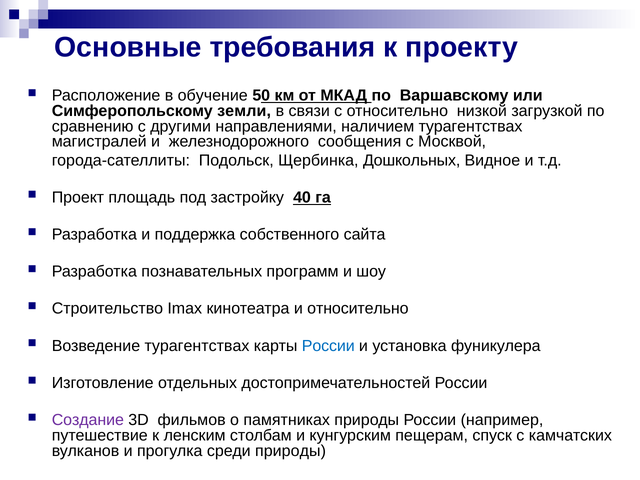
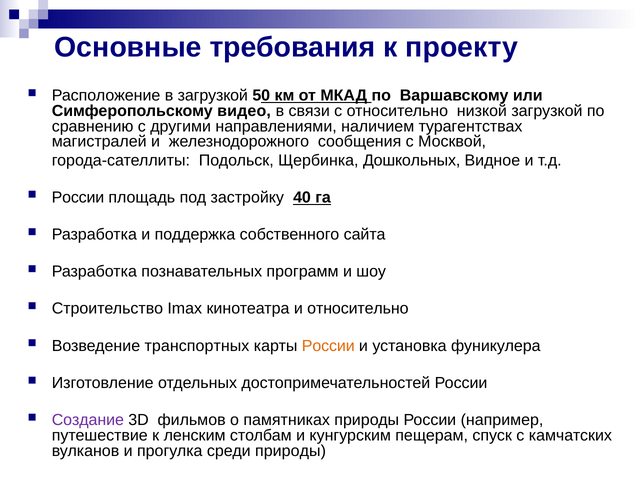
в обучение: обучение -> загрузкой
земли: земли -> видео
Проект at (78, 197): Проект -> России
Возведение турагентствах: турагентствах -> транспортных
России at (328, 346) colour: blue -> orange
